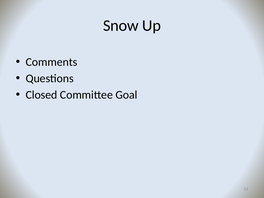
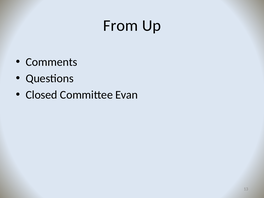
Snow: Snow -> From
Goal: Goal -> Evan
